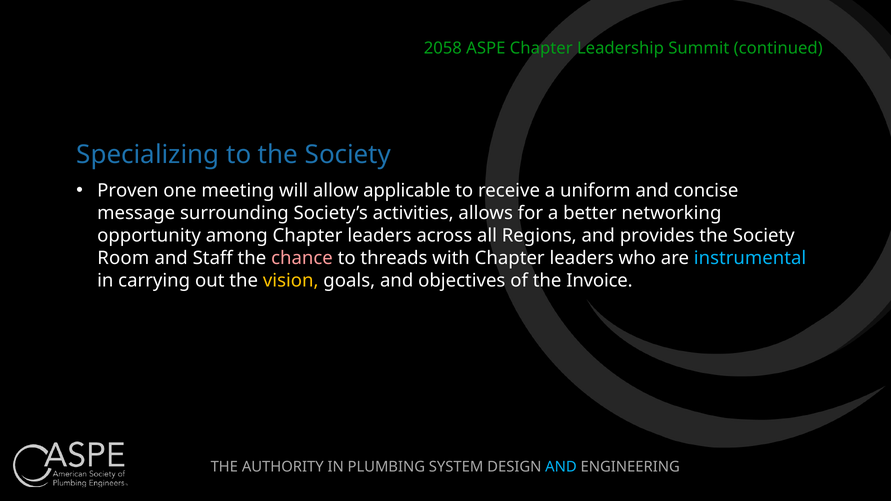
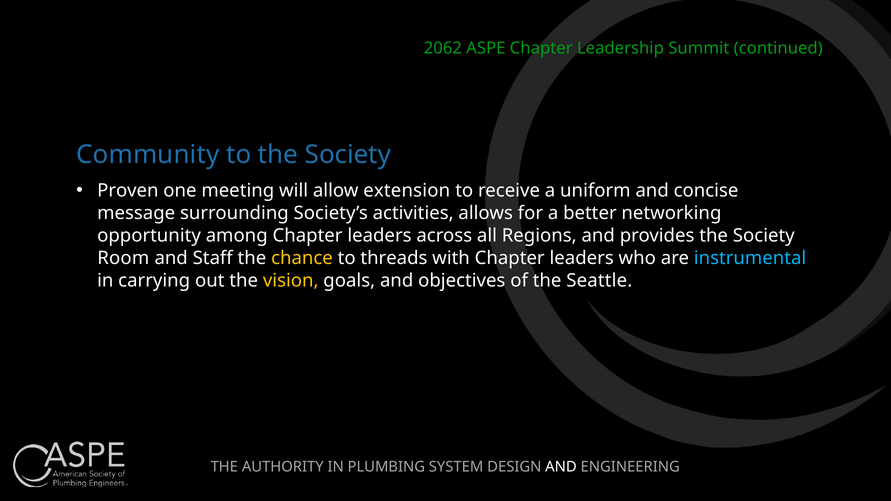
2058: 2058 -> 2062
Specializing: Specializing -> Community
applicable: applicable -> extension
chance colour: pink -> yellow
Invoice: Invoice -> Seattle
AND at (561, 467) colour: light blue -> white
